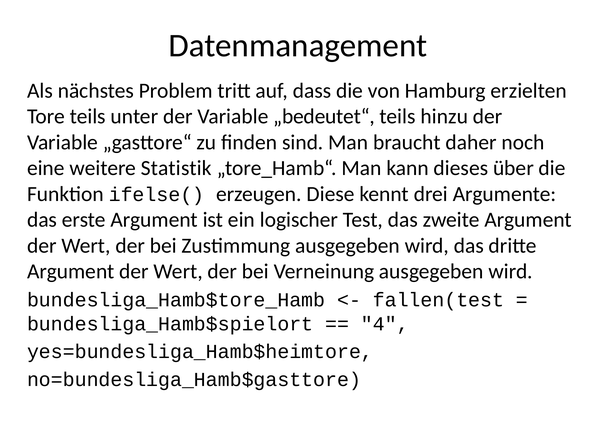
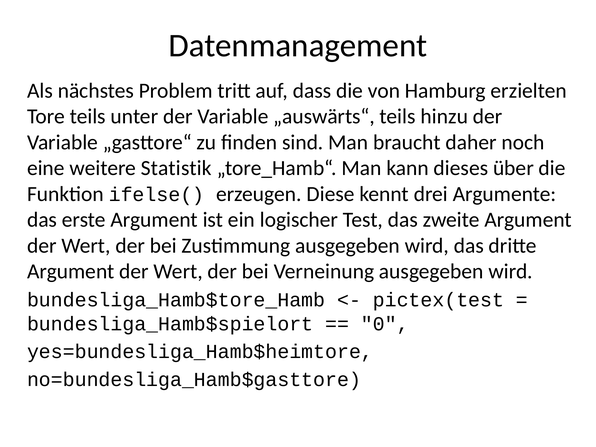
„bedeutet“: „bedeutet“ -> „auswärts“
fallen(test: fallen(test -> pictex(test
4: 4 -> 0
